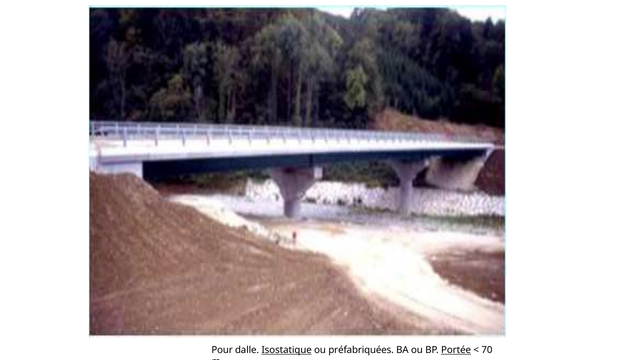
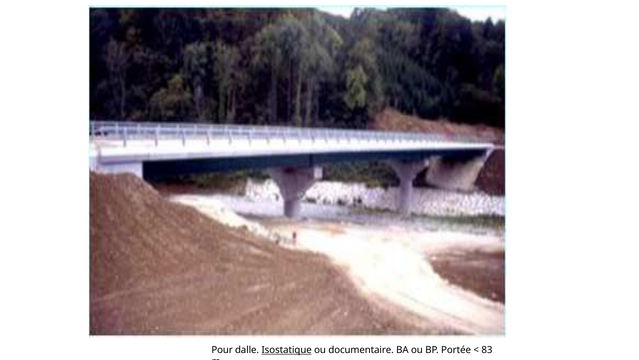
préfabriquées: préfabriquées -> documentaire
Portée underline: present -> none
70: 70 -> 83
